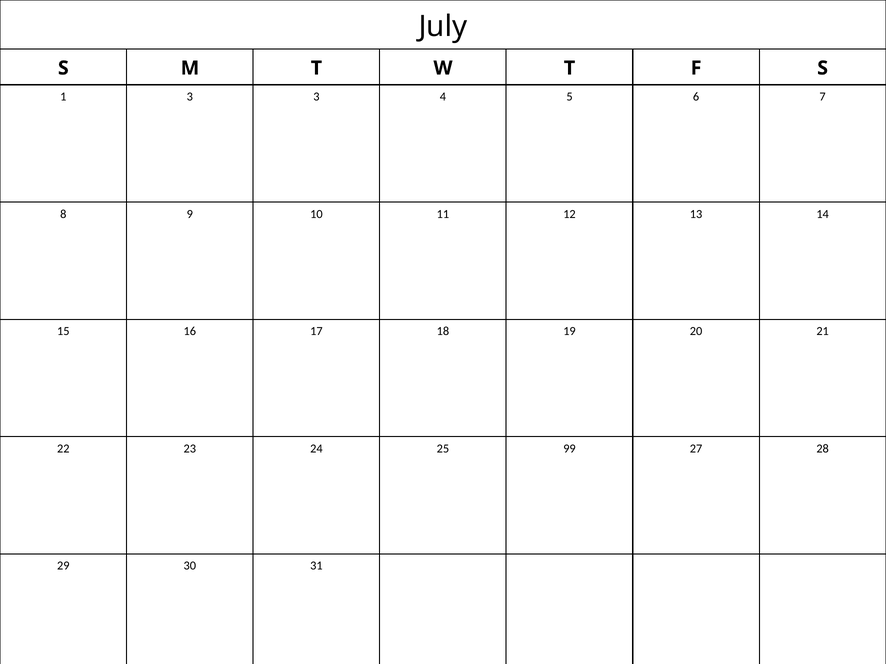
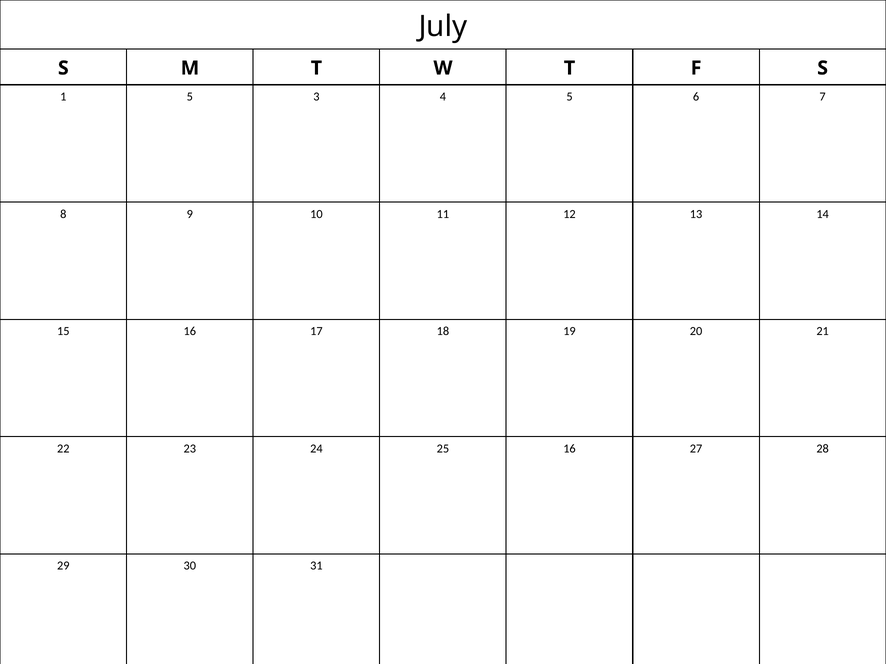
1 3: 3 -> 5
25 99: 99 -> 16
